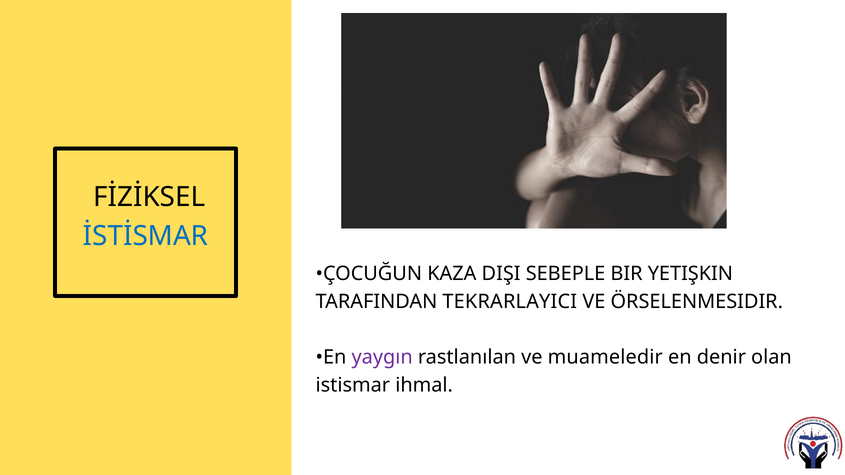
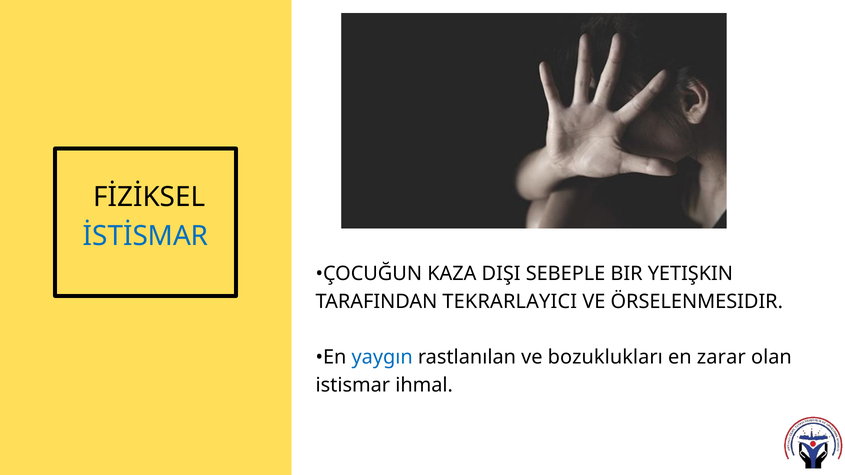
yaygın colour: purple -> blue
muameledir: muameledir -> bozuklukları
denir: denir -> zarar
